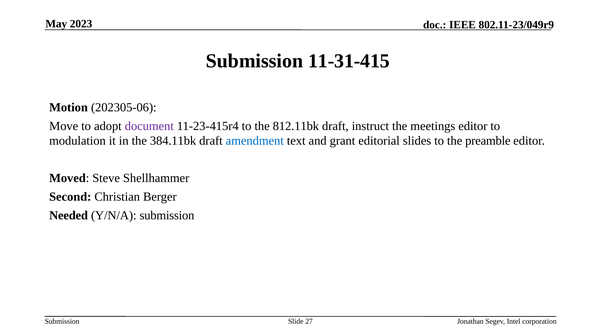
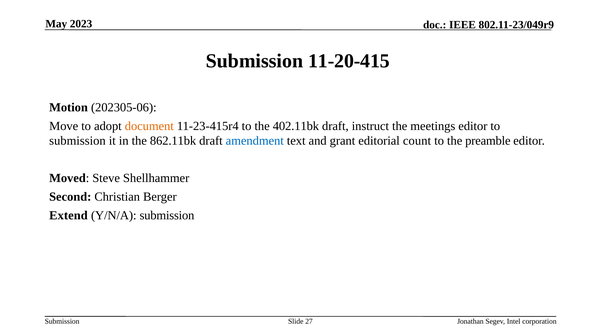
11-31-415: 11-31-415 -> 11-20-415
document colour: purple -> orange
812.11bk: 812.11bk -> 402.11bk
modulation at (77, 141): modulation -> submission
384.11bk: 384.11bk -> 862.11bk
slides: slides -> count
Needed: Needed -> Extend
